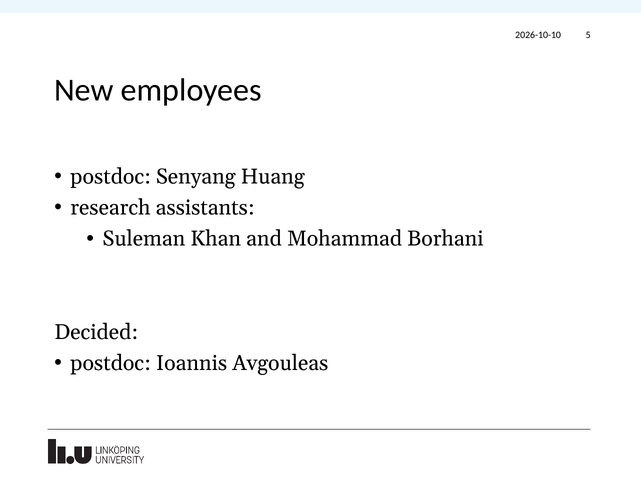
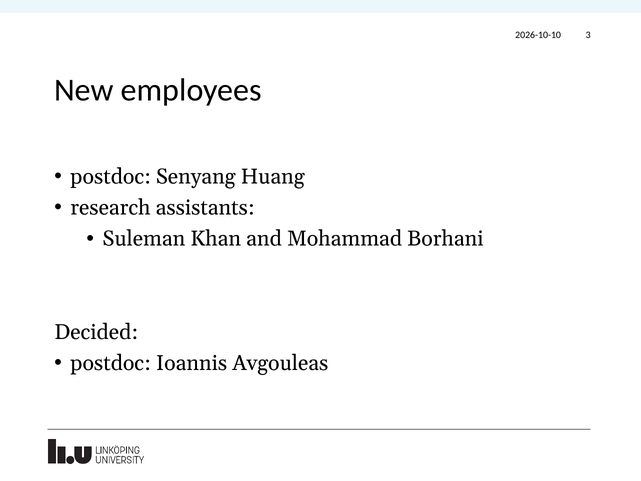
5: 5 -> 3
